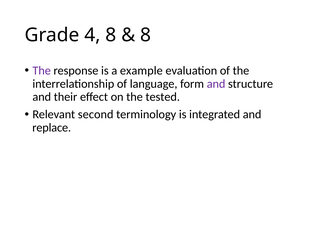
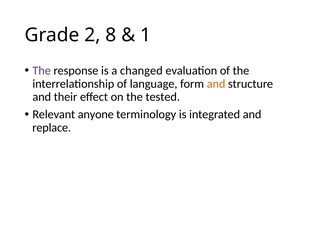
4: 4 -> 2
8 at (146, 35): 8 -> 1
example: example -> changed
and at (216, 84) colour: purple -> orange
second: second -> anyone
